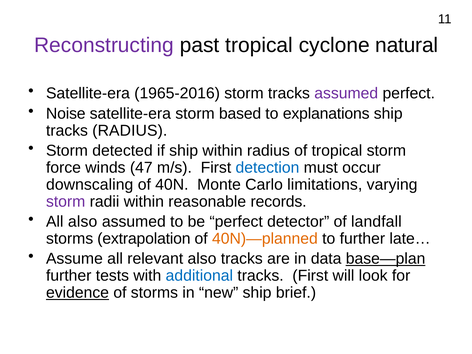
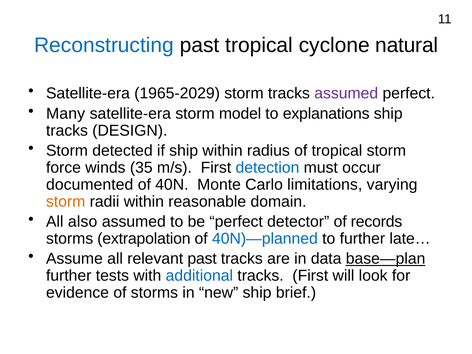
Reconstructing colour: purple -> blue
1965-2016: 1965-2016 -> 1965-2029
Noise: Noise -> Many
based: based -> model
tracks RADIUS: RADIUS -> DESIGN
47: 47 -> 35
downscaling: downscaling -> documented
storm at (66, 202) colour: purple -> orange
records: records -> domain
landfall: landfall -> records
40N)—planned colour: orange -> blue
relevant also: also -> past
evidence underline: present -> none
